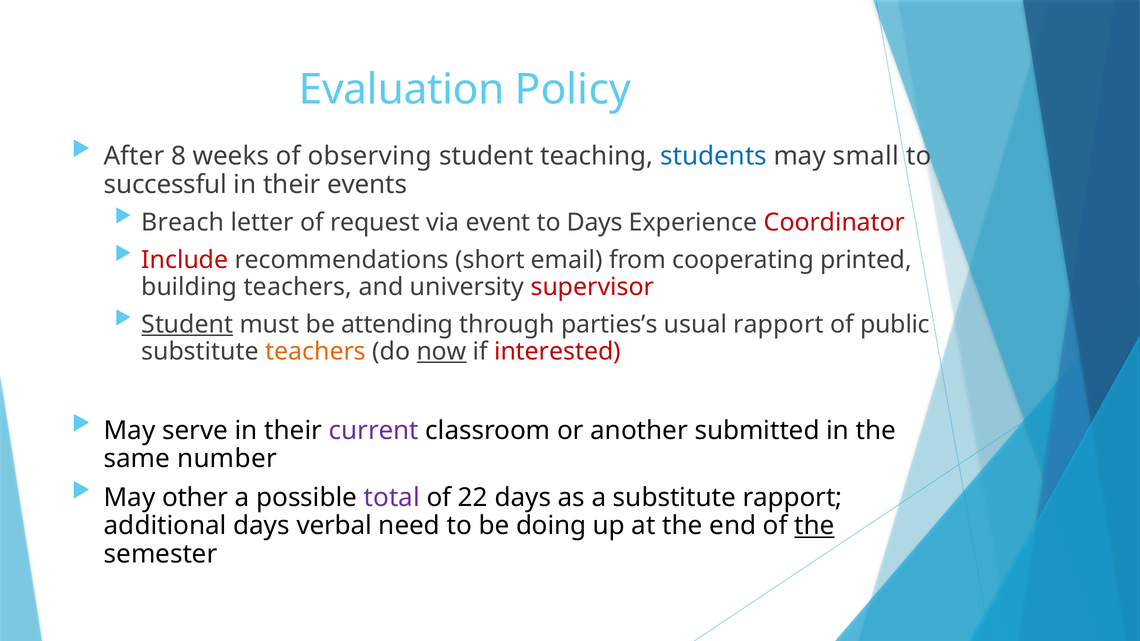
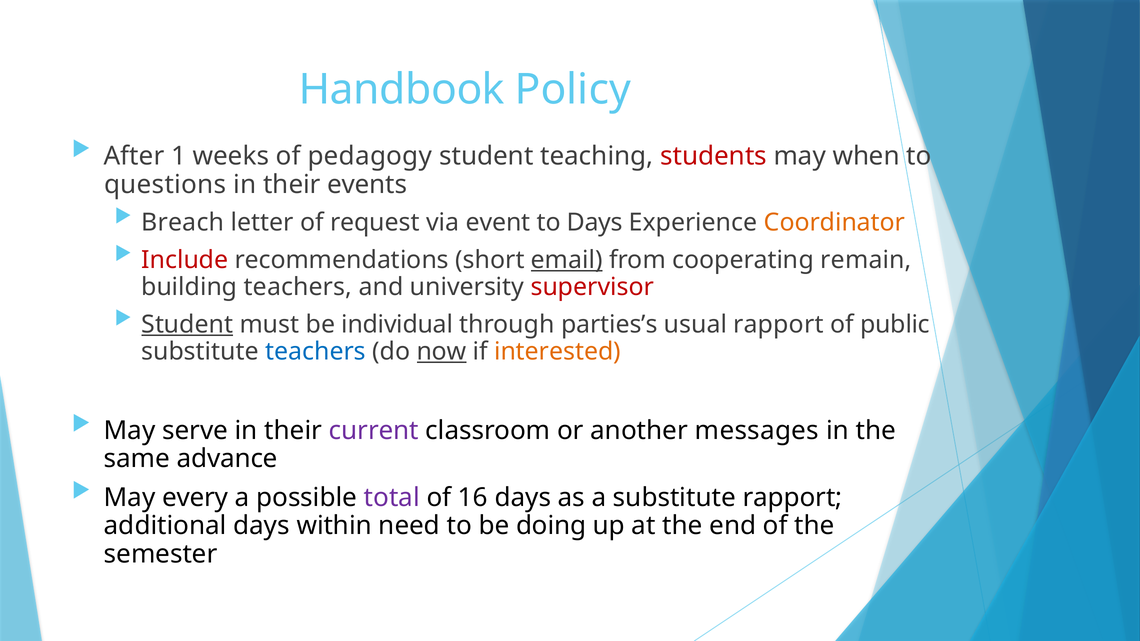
Evaluation: Evaluation -> Handbook
8: 8 -> 1
observing: observing -> pedagogy
students colour: blue -> red
small: small -> when
successful: successful -> questions
Coordinator colour: red -> orange
email underline: none -> present
printed: printed -> remain
attending: attending -> individual
teachers at (316, 352) colour: orange -> blue
interested colour: red -> orange
submitted: submitted -> messages
number: number -> advance
other: other -> every
22: 22 -> 16
verbal: verbal -> within
the at (814, 526) underline: present -> none
